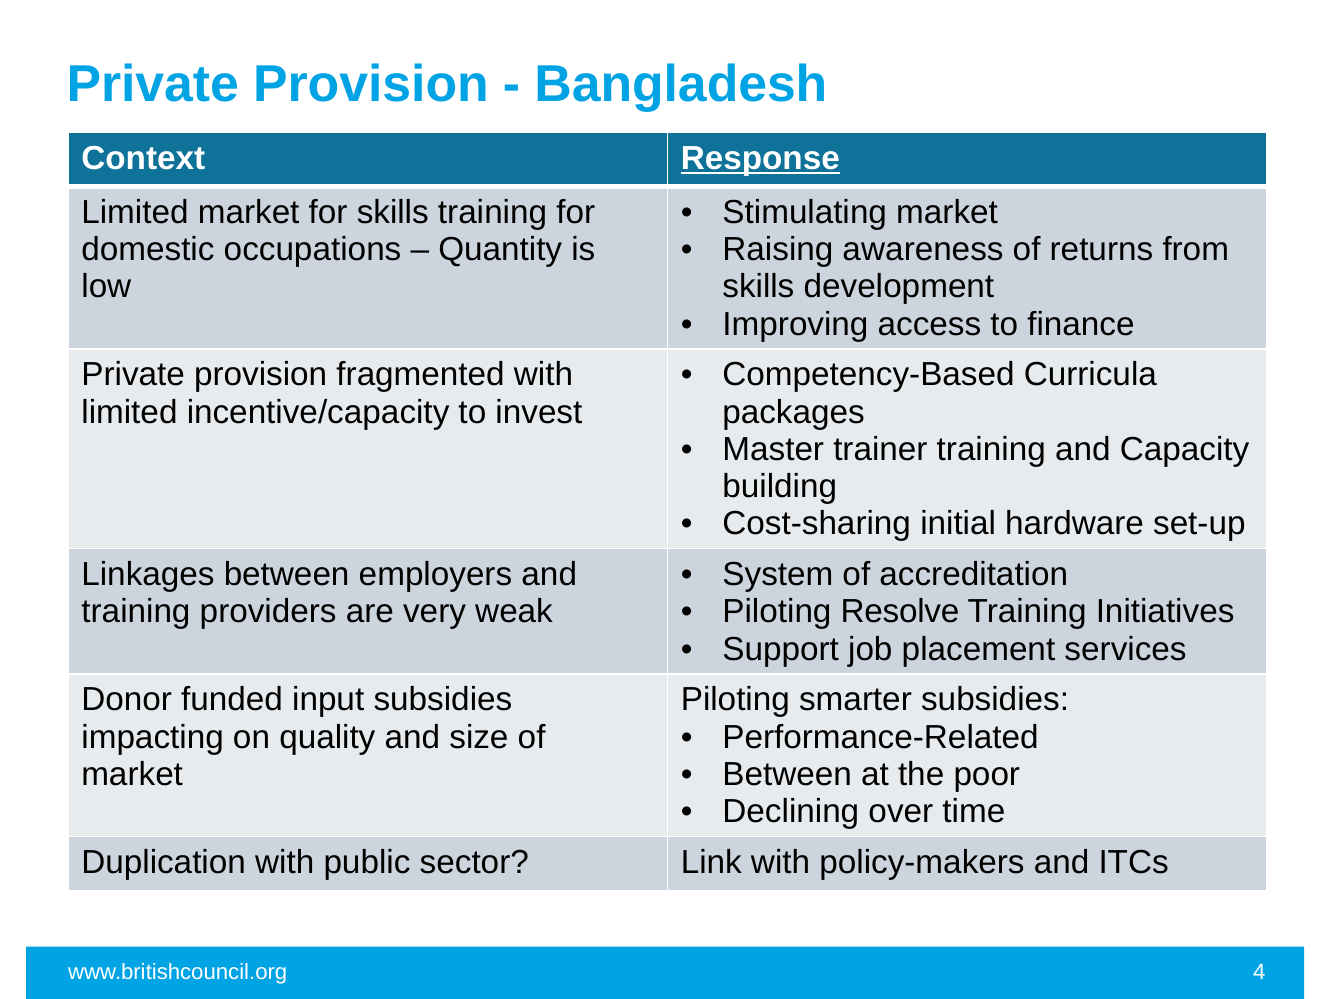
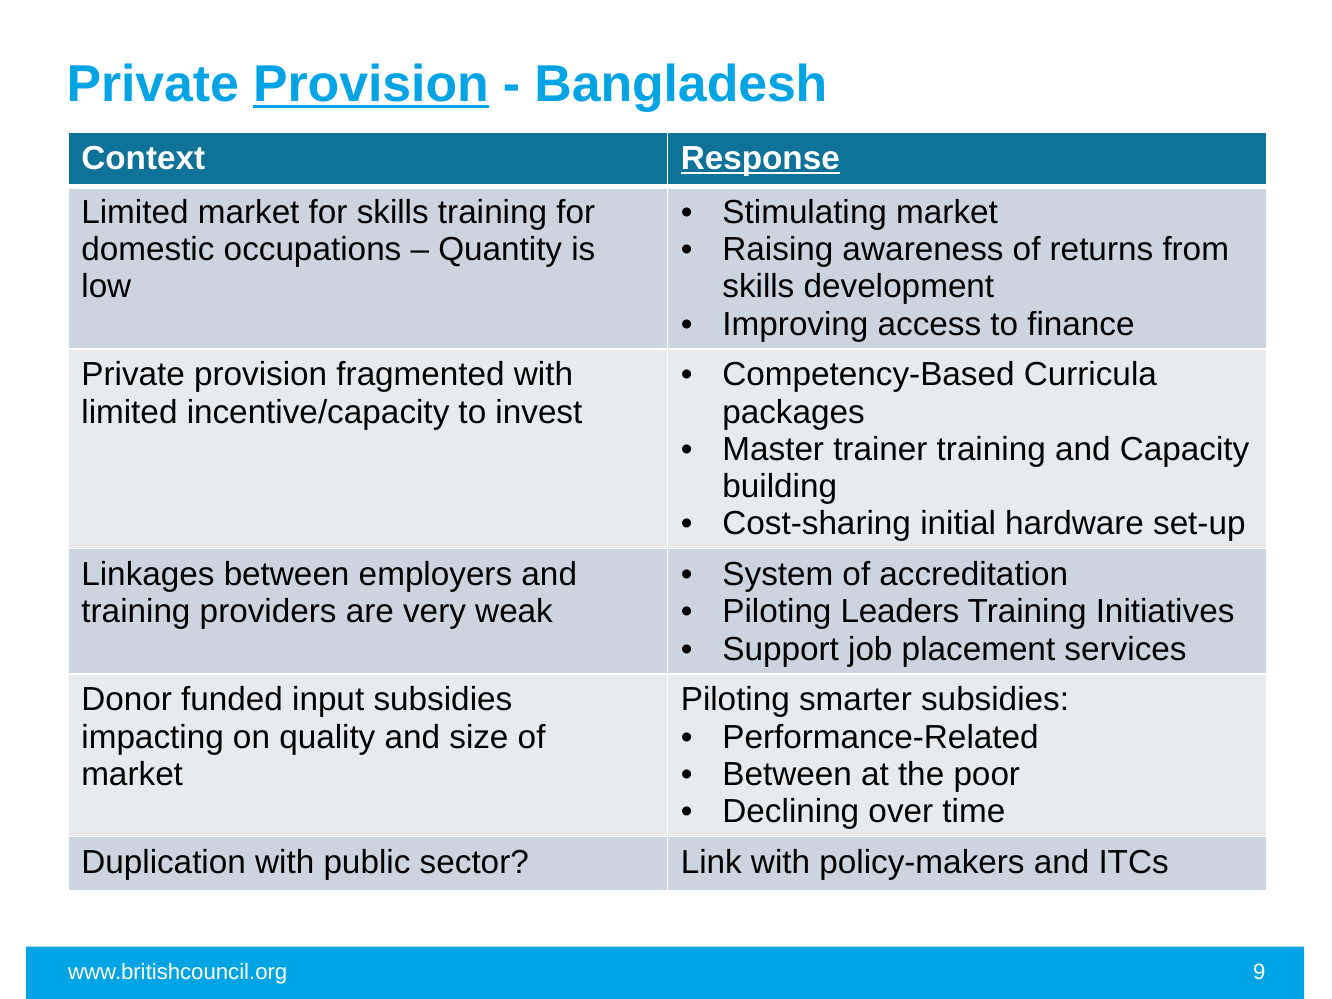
Provision at (371, 84) underline: none -> present
Resolve: Resolve -> Leaders
4: 4 -> 9
